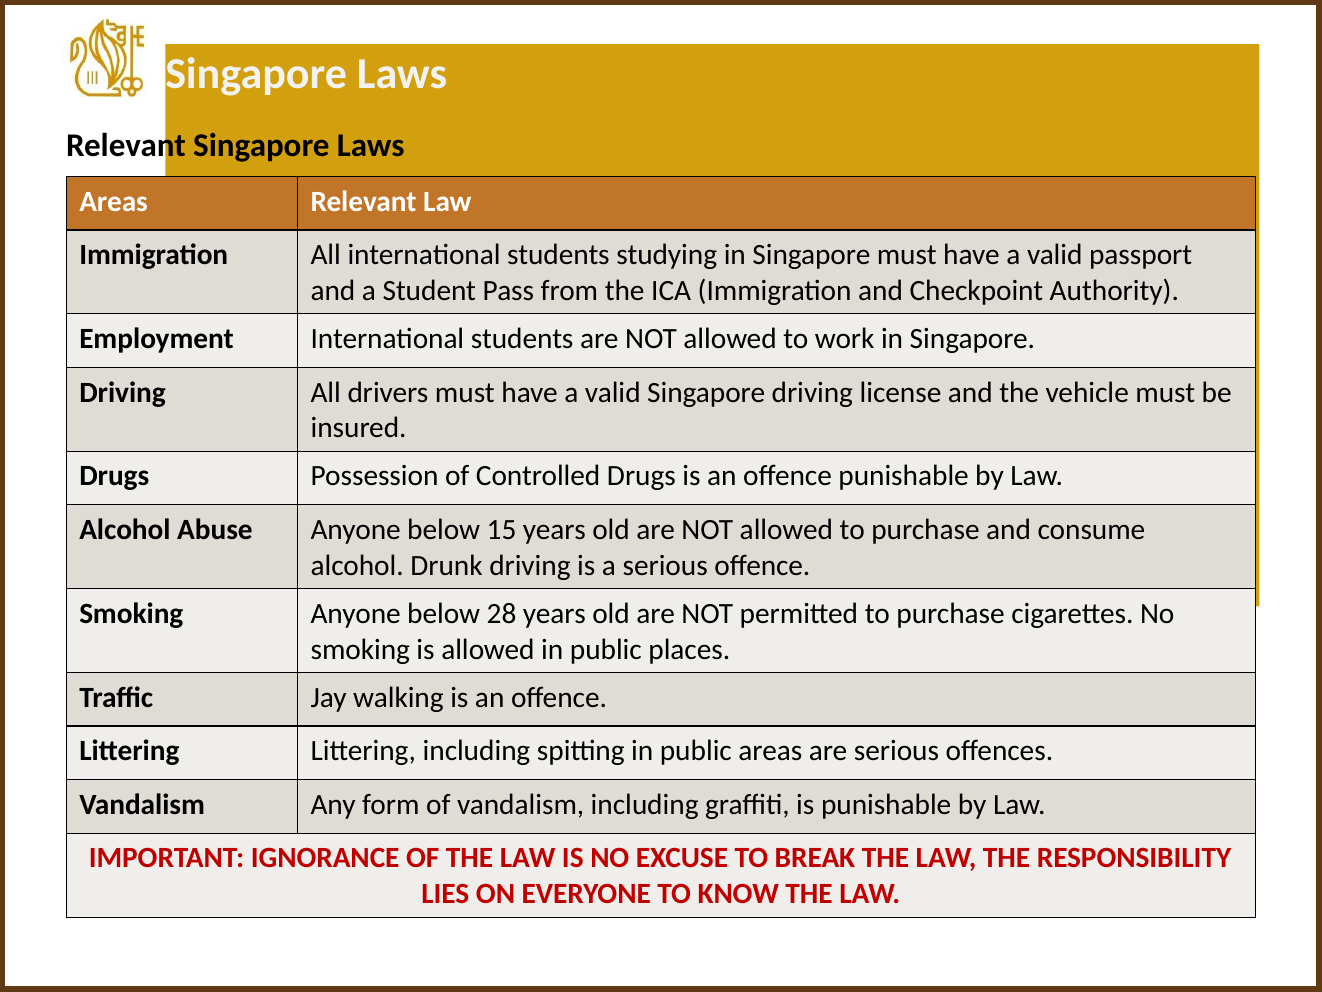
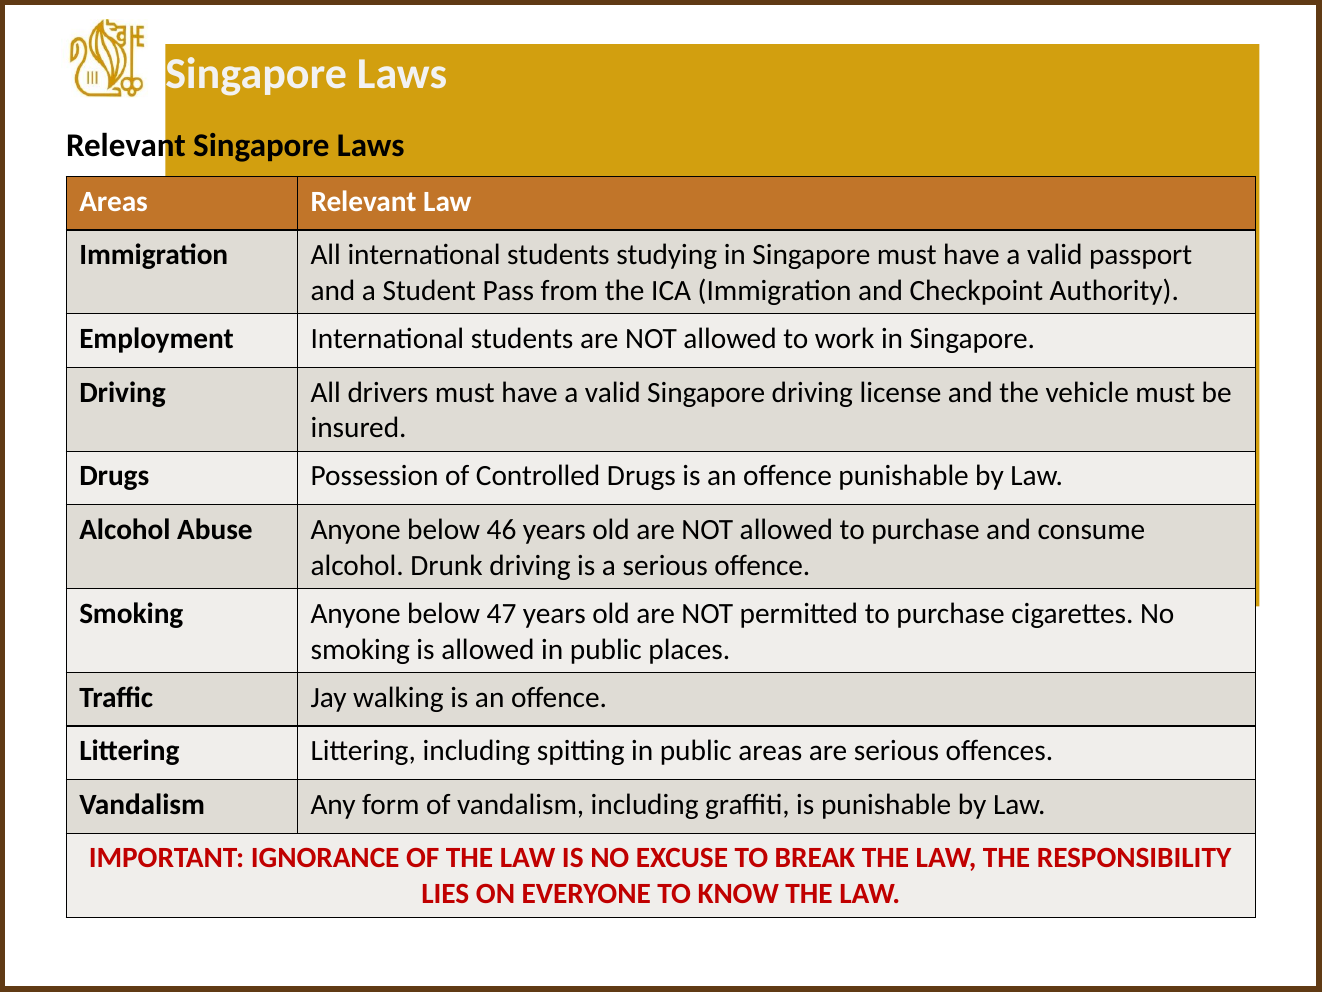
15: 15 -> 46
28: 28 -> 47
